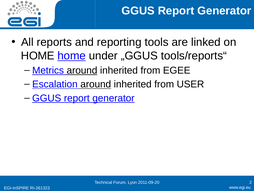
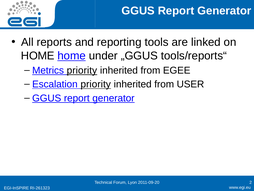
Metrics around: around -> priority
Escalation around: around -> priority
